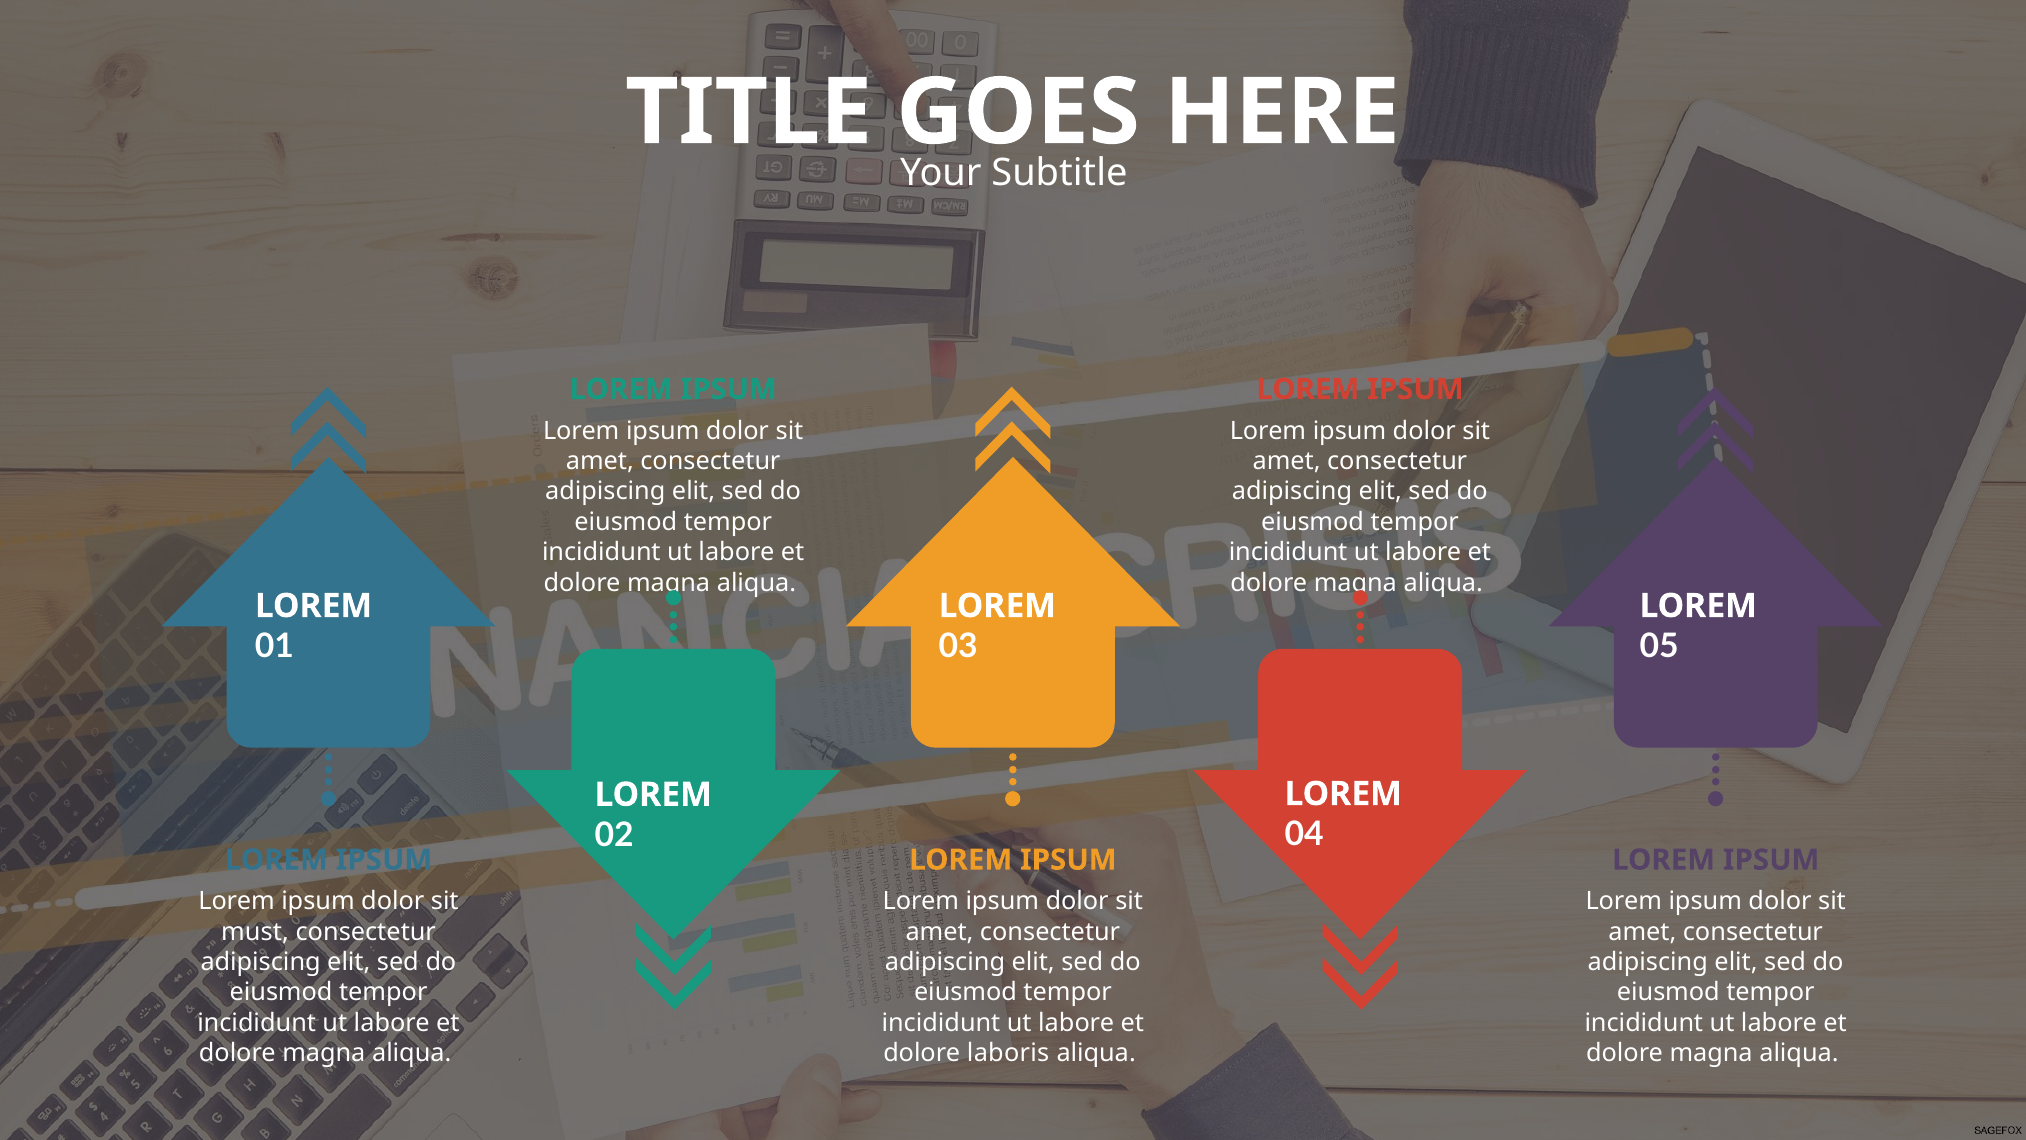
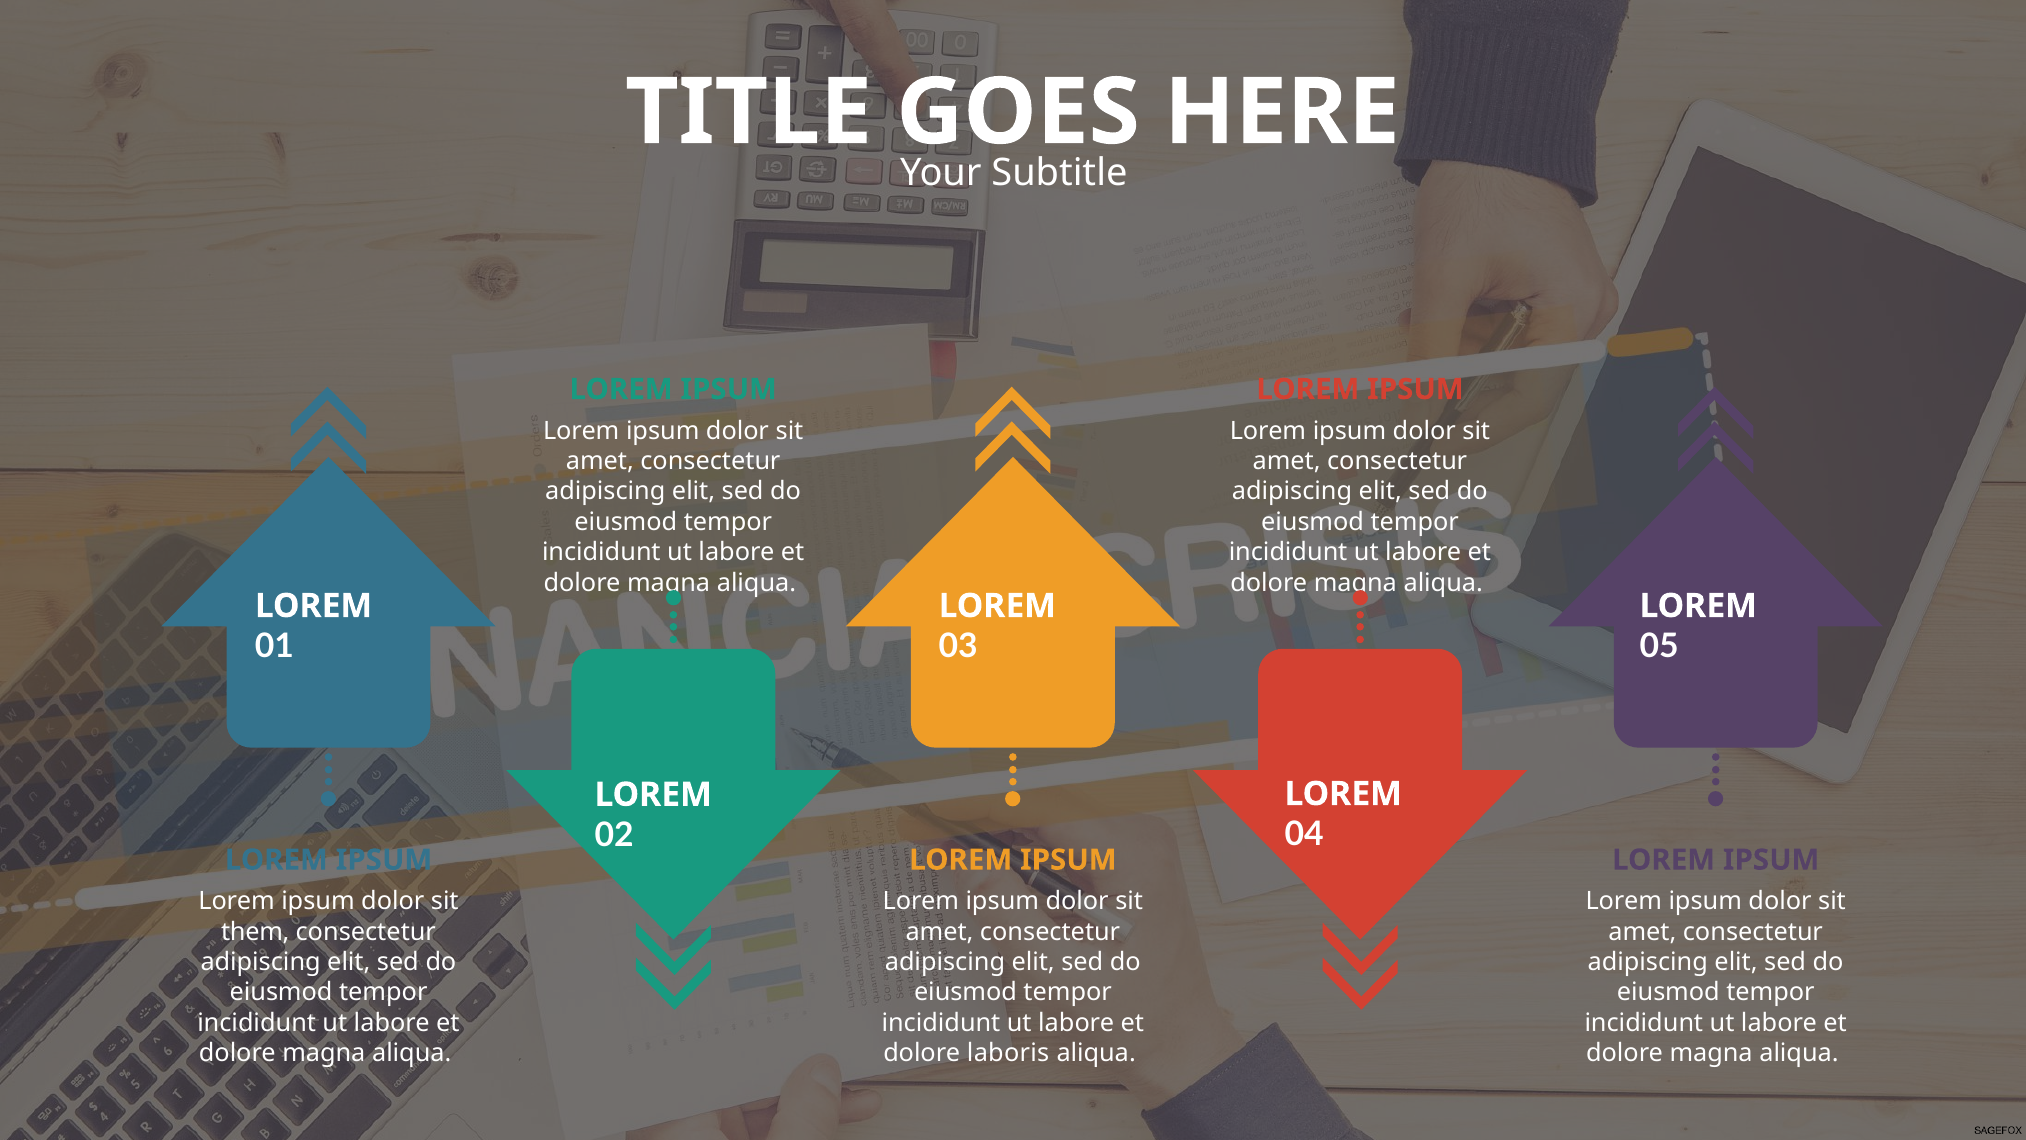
must: must -> them
